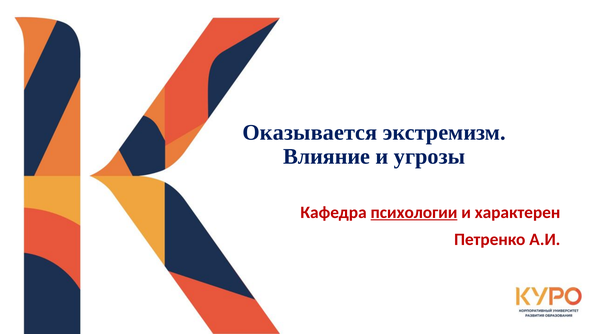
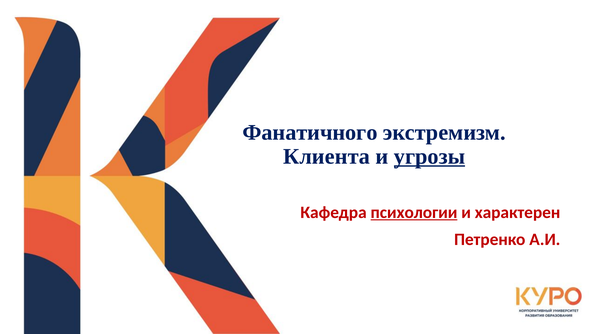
Оказывается: Оказывается -> Фанатичного
Влияние: Влияние -> Клиента
угрозы underline: none -> present
